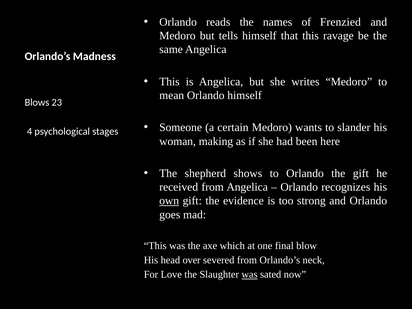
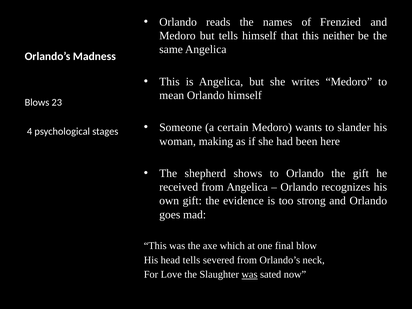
ravage: ravage -> neither
own underline: present -> none
head over: over -> tells
